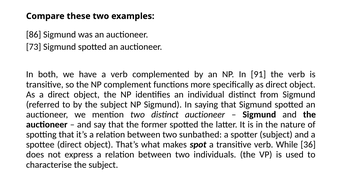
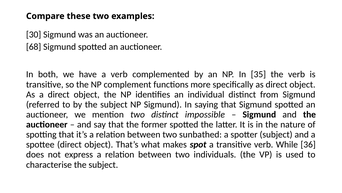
86: 86 -> 30
73: 73 -> 68
91: 91 -> 35
distinct auctioneer: auctioneer -> impossible
